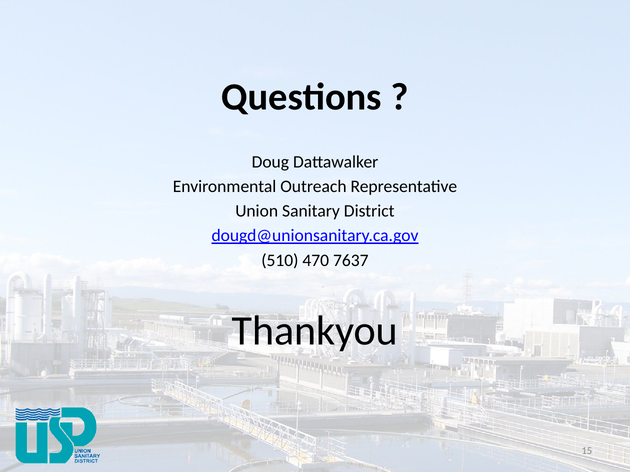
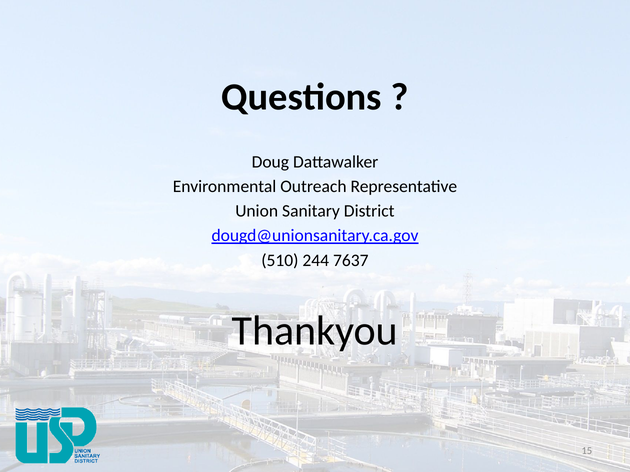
470: 470 -> 244
